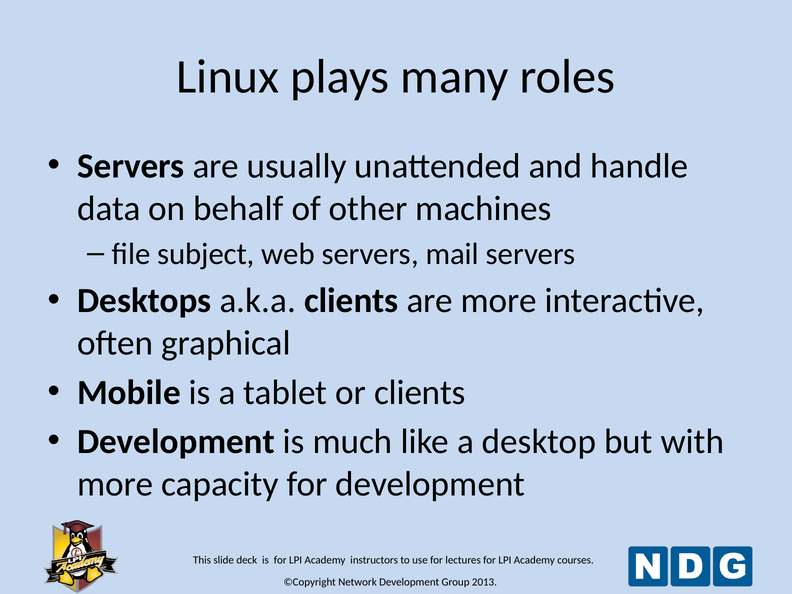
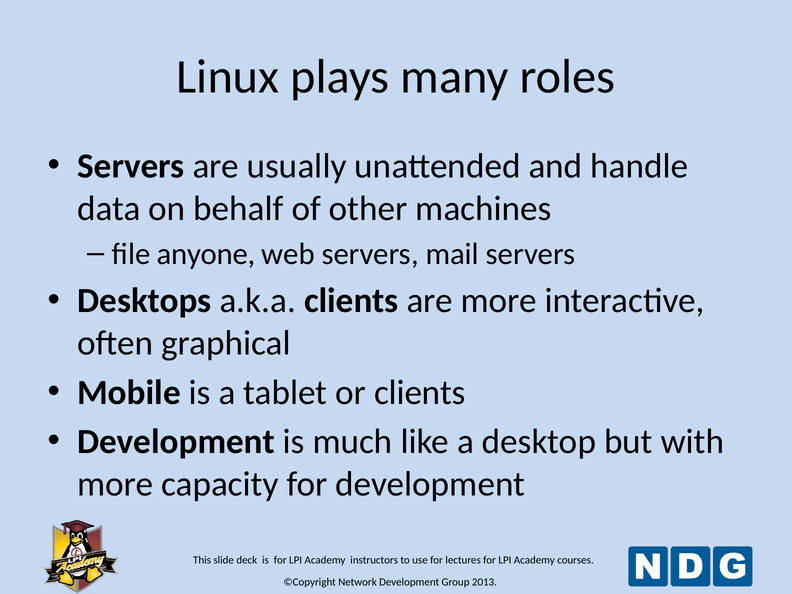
subject: subject -> anyone
